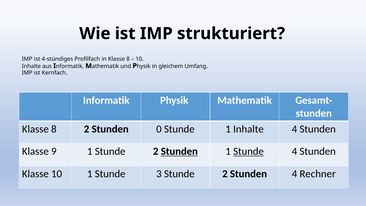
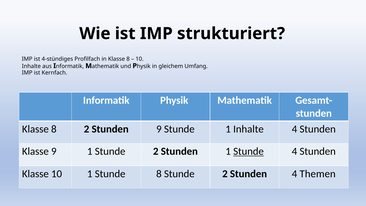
Stunden 0: 0 -> 9
Stunden at (179, 151) underline: present -> none
Stunde 3: 3 -> 8
Rechner: Rechner -> Themen
